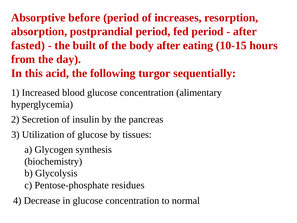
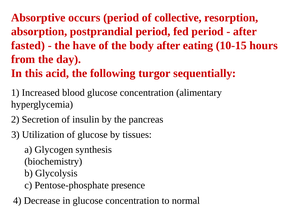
before: before -> occurs
increases: increases -> collective
built: built -> have
residues: residues -> presence
